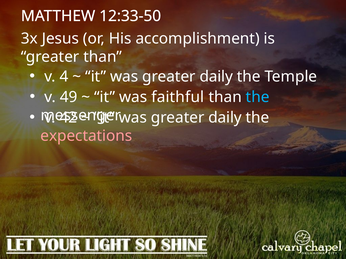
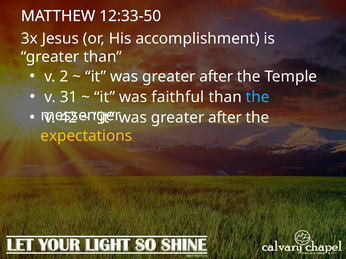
4: 4 -> 2
daily at (216, 77): daily -> after
49: 49 -> 31
daily at (225, 118): daily -> after
expectations colour: pink -> yellow
